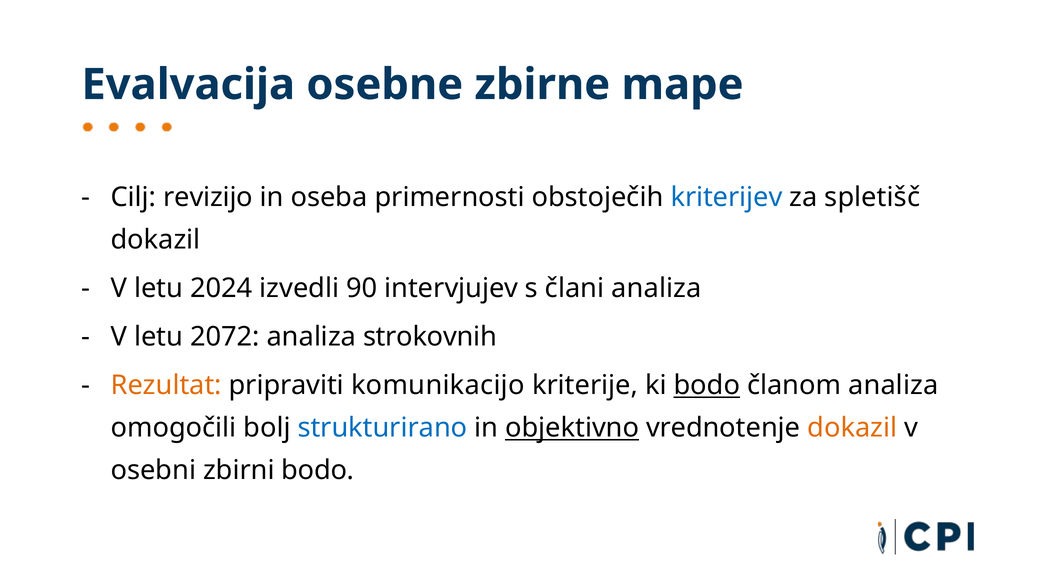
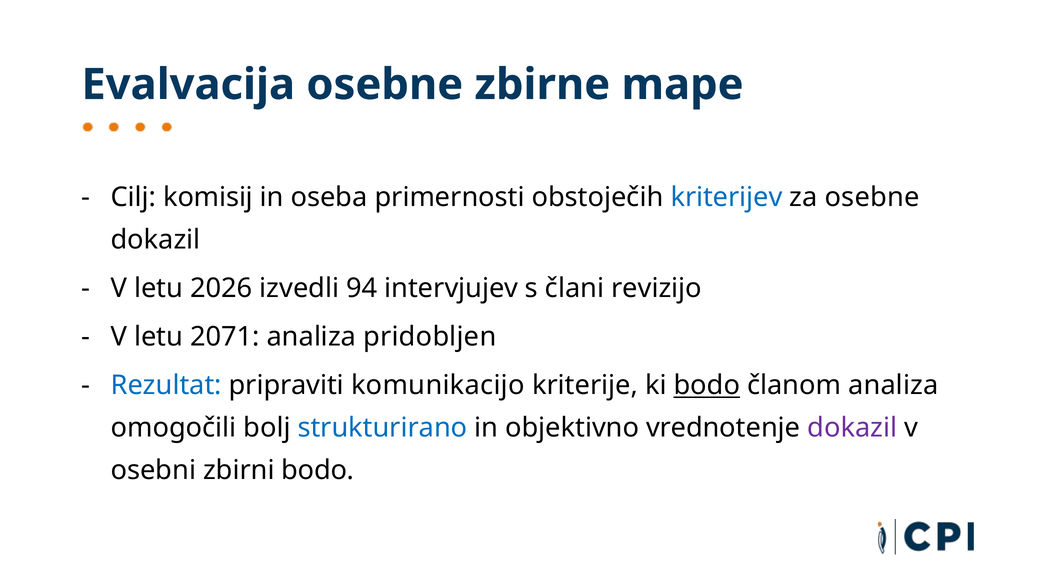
revizijo: revizijo -> komisij
za spletišč: spletišč -> osebne
2024: 2024 -> 2026
90: 90 -> 94
člani analiza: analiza -> revizijo
2072: 2072 -> 2071
strokovnih: strokovnih -> pridobljen
Rezultat colour: orange -> blue
objektivno underline: present -> none
dokazil at (852, 428) colour: orange -> purple
